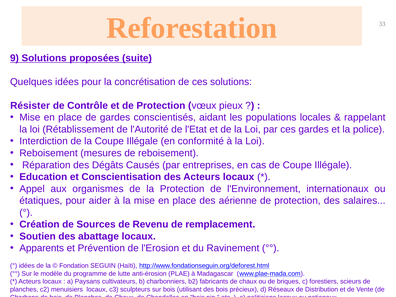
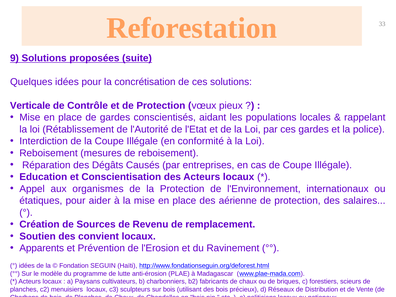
Résister: Résister -> Verticale
abattage: abattage -> convient
